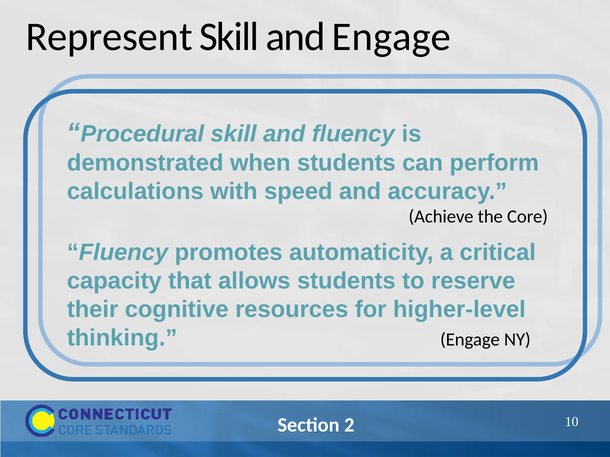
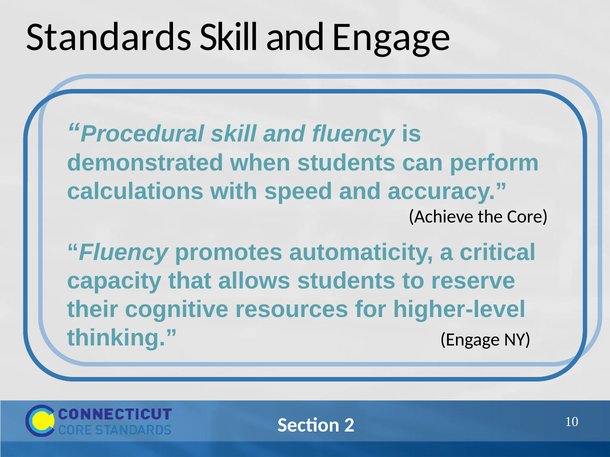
Represent: Represent -> Standards
